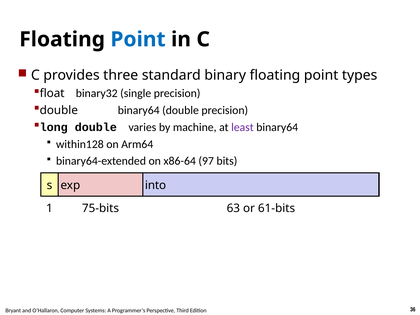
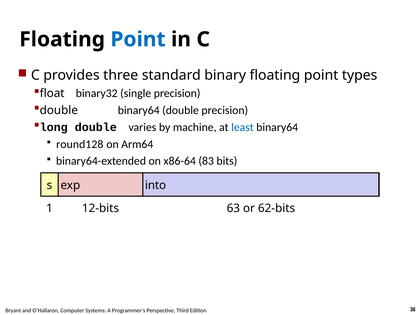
least colour: purple -> blue
within128: within128 -> round128
97: 97 -> 83
75-bits: 75-bits -> 12-bits
61-bits: 61-bits -> 62-bits
